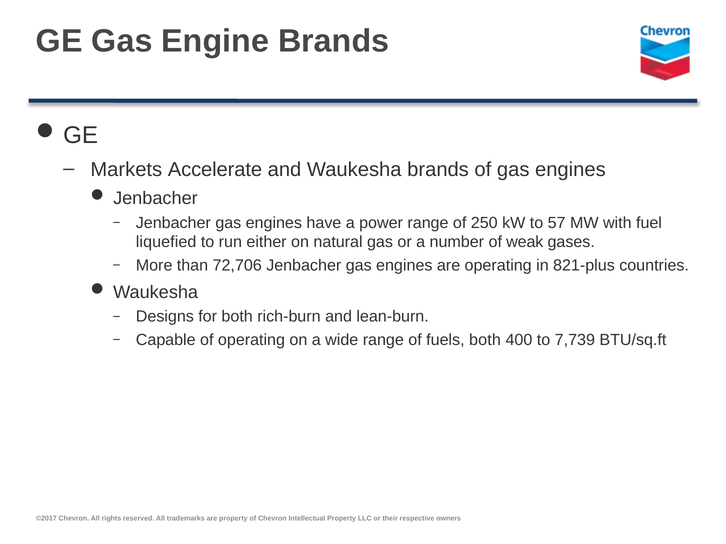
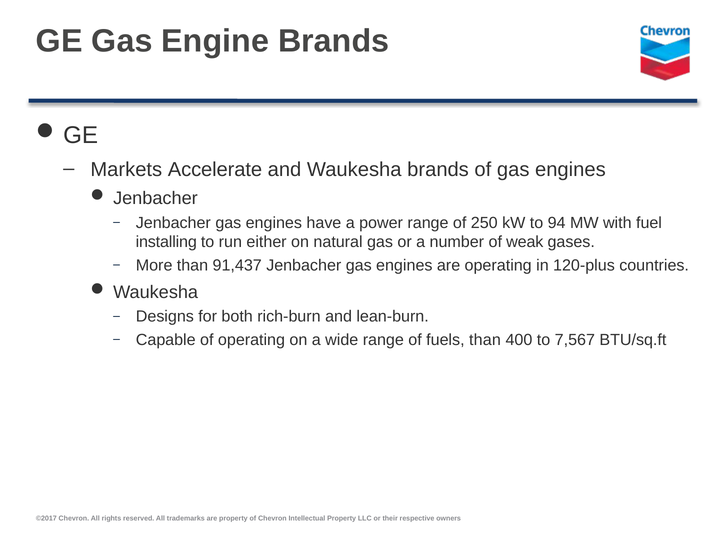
57: 57 -> 94
liquefied: liquefied -> installing
72,706: 72,706 -> 91,437
821-plus: 821-plus -> 120-plus
fuels both: both -> than
7,739: 7,739 -> 7,567
